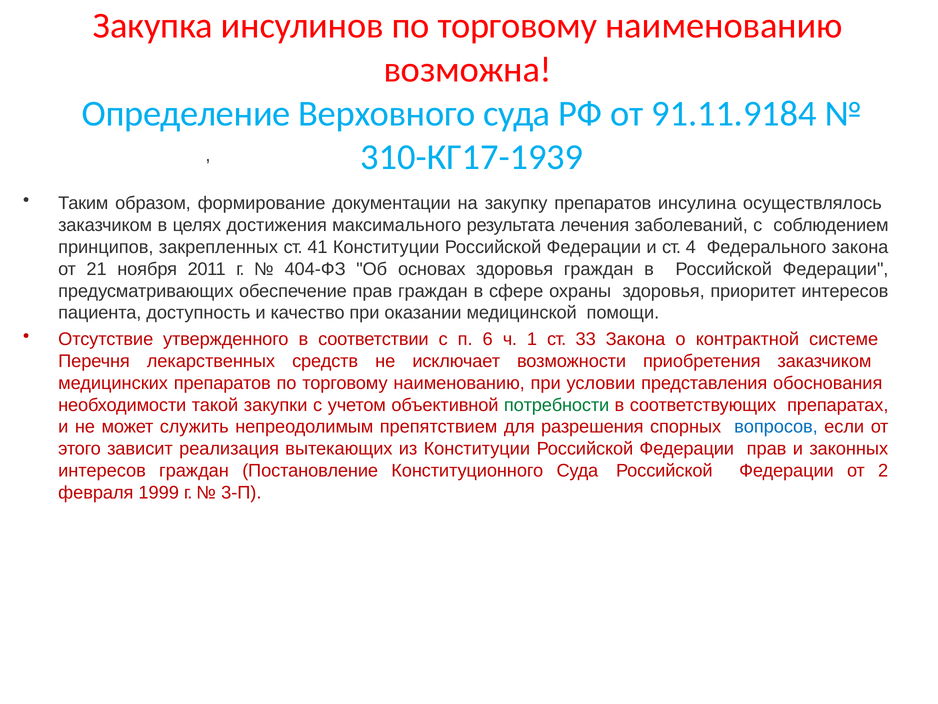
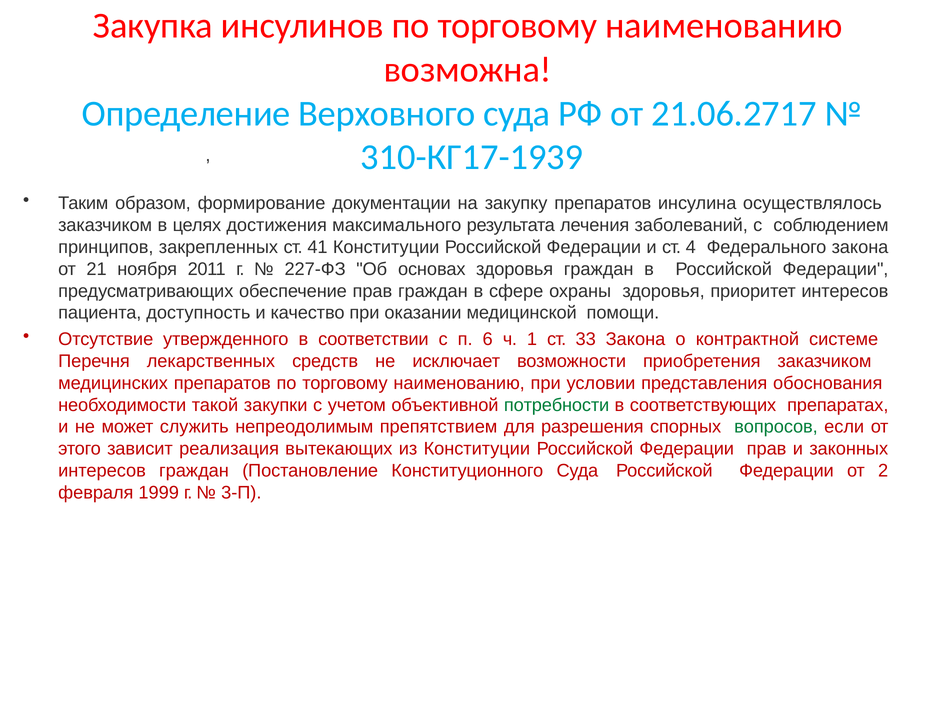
91.11.9184: 91.11.9184 -> 21.06.2717
404-ФЗ: 404-ФЗ -> 227-ФЗ
вопросов colour: blue -> green
